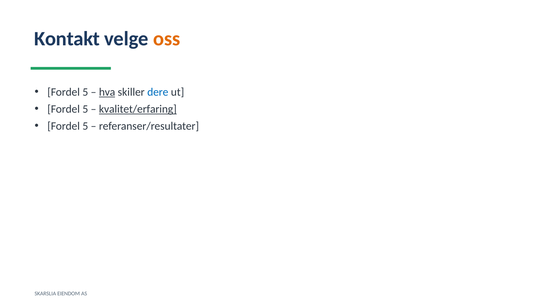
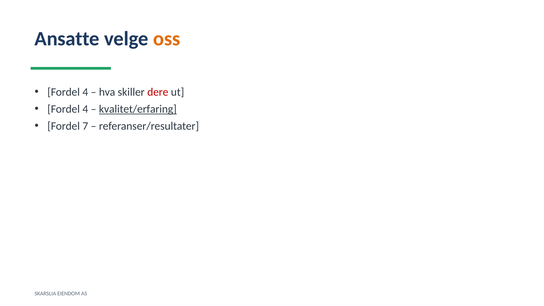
Kontakt: Kontakt -> Ansatte
5 at (85, 92): 5 -> 4
hva underline: present -> none
dere colour: blue -> red
5 at (85, 109): 5 -> 4
5 at (85, 126): 5 -> 7
